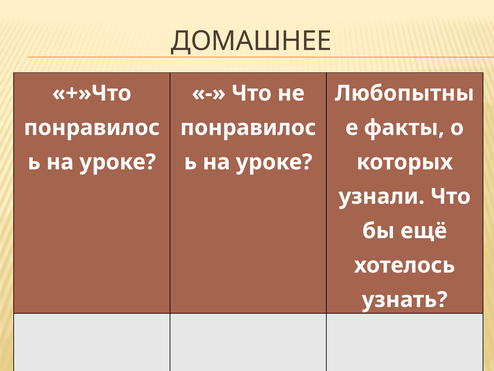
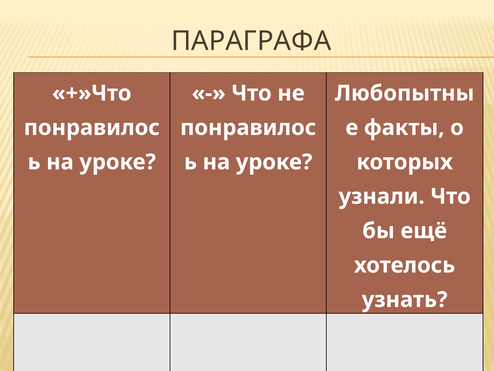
ДОМАШНЕЕ: ДОМАШНЕЕ -> ПАРАГРАФА
